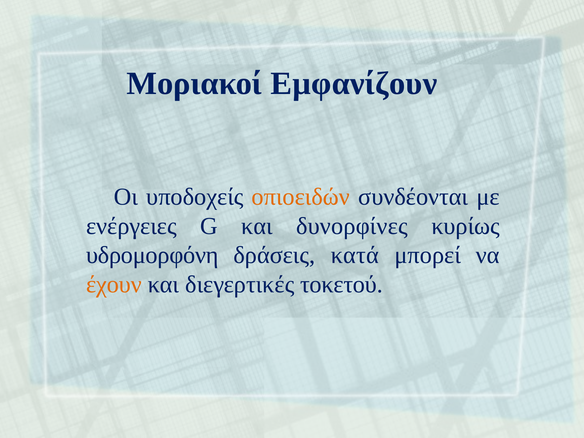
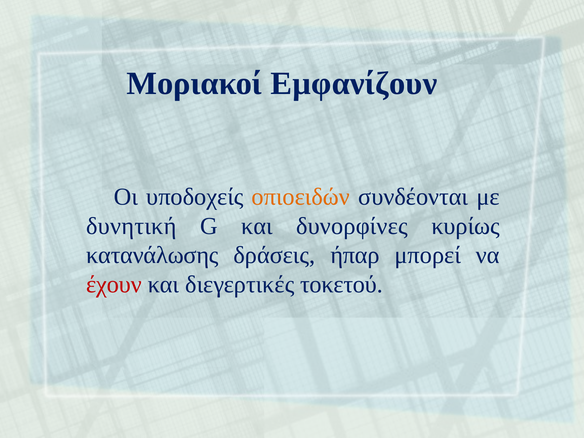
ενέργειες: ενέργειες -> δυνητική
υδρομορφόνη: υδρομορφόνη -> κατανάλωσης
κατά: κατά -> ήπαρ
έχουν colour: orange -> red
